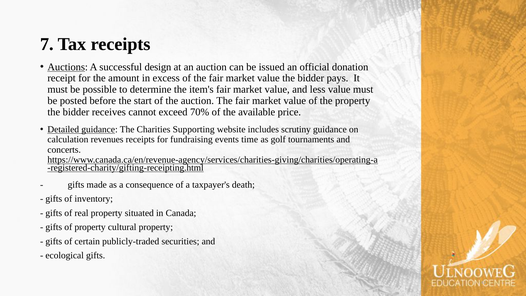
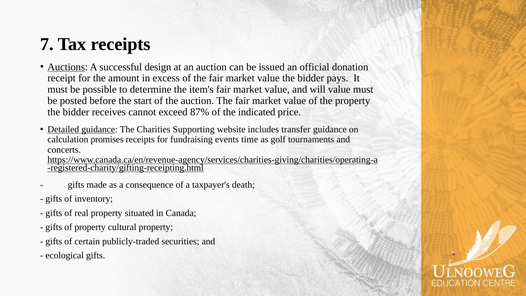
less: less -> will
70%: 70% -> 87%
available: available -> indicated
scrutiny: scrutiny -> transfer
revenues: revenues -> promises
